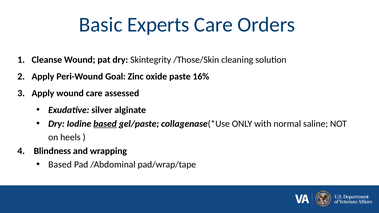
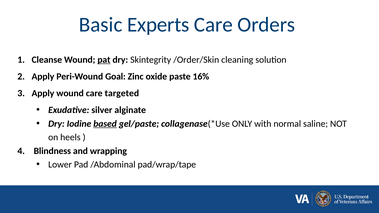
pat underline: none -> present
/Those/Skin: /Those/Skin -> /Order/Skin
assessed: assessed -> targeted
Based at (60, 165): Based -> Lower
